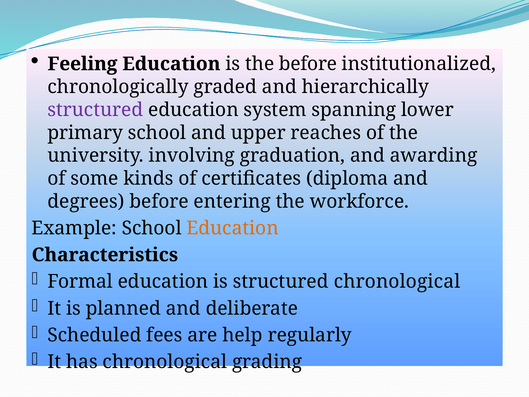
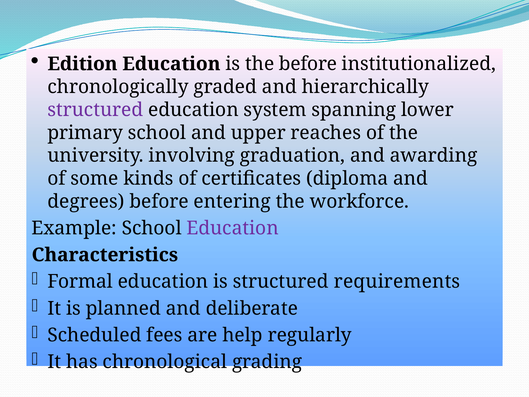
Feeling: Feeling -> Edition
Education at (233, 228) colour: orange -> purple
structured chronological: chronological -> requirements
